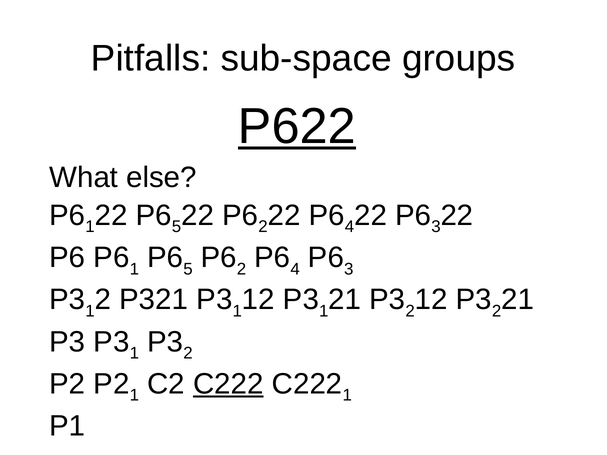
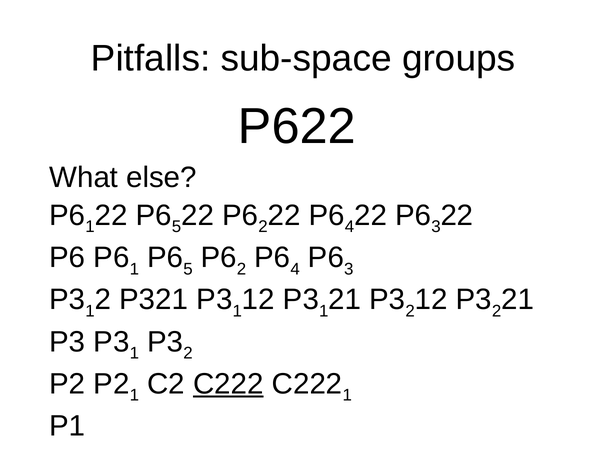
P622 underline: present -> none
